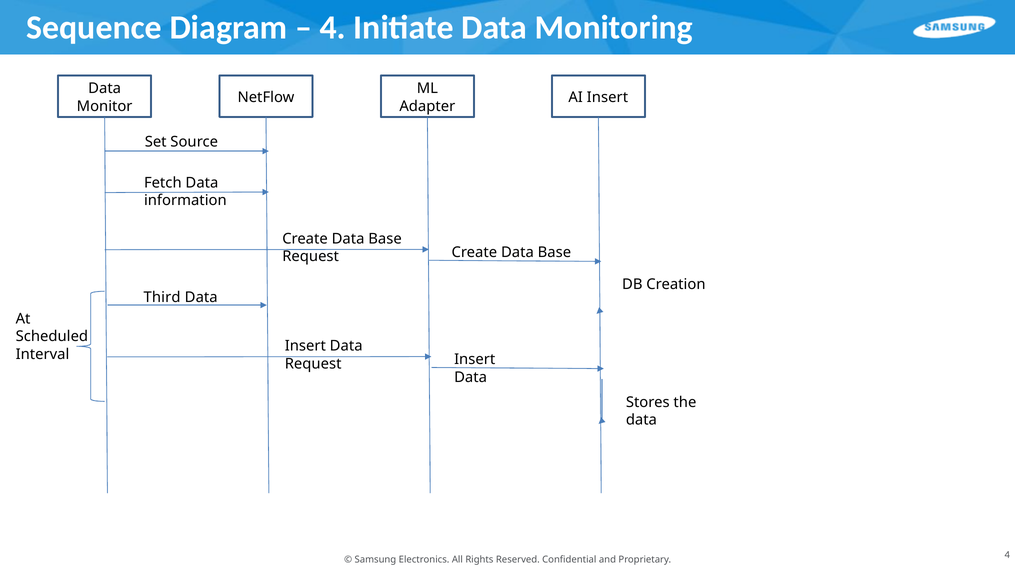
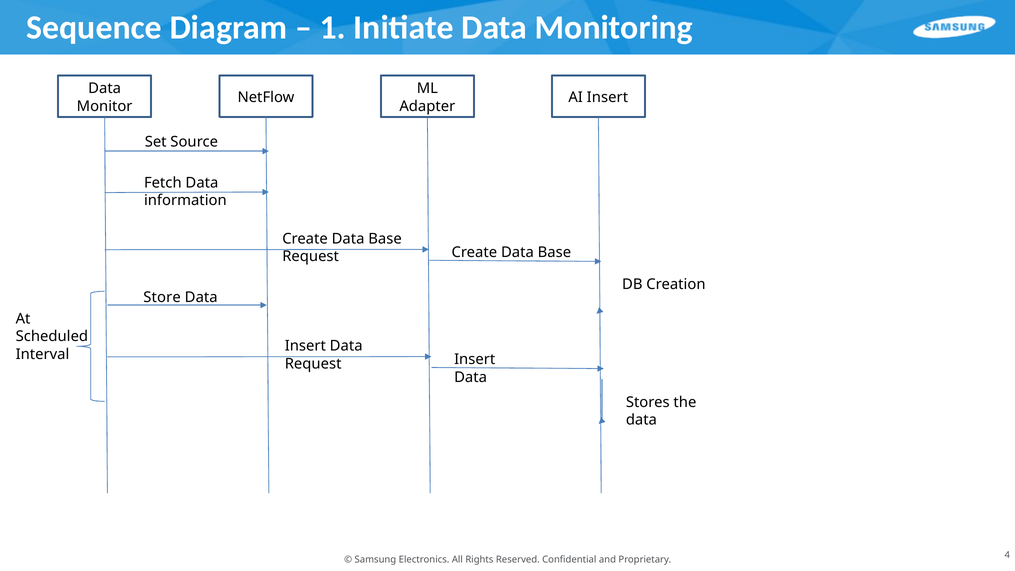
4 at (333, 28): 4 -> 1
Third: Third -> Store
